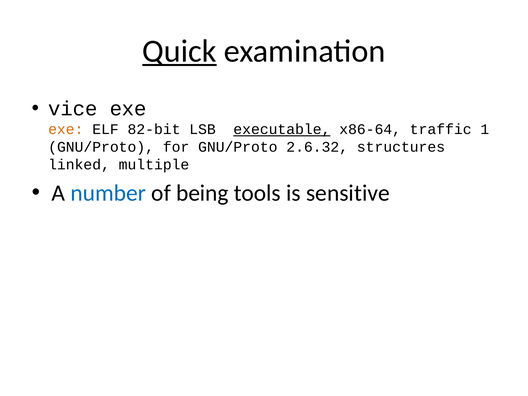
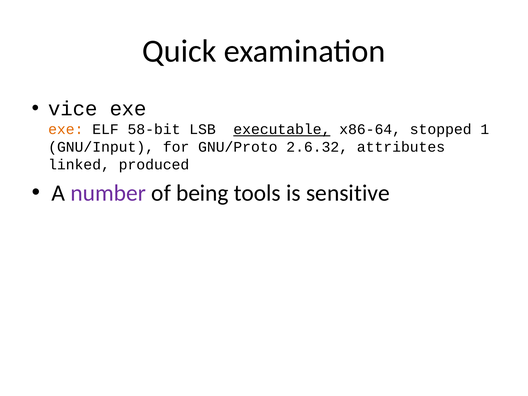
Quick underline: present -> none
82-bit: 82-bit -> 58-bit
traffic: traffic -> stopped
GNU/Proto at (101, 147): GNU/Proto -> GNU/Input
structures: structures -> attributes
multiple: multiple -> produced
number colour: blue -> purple
